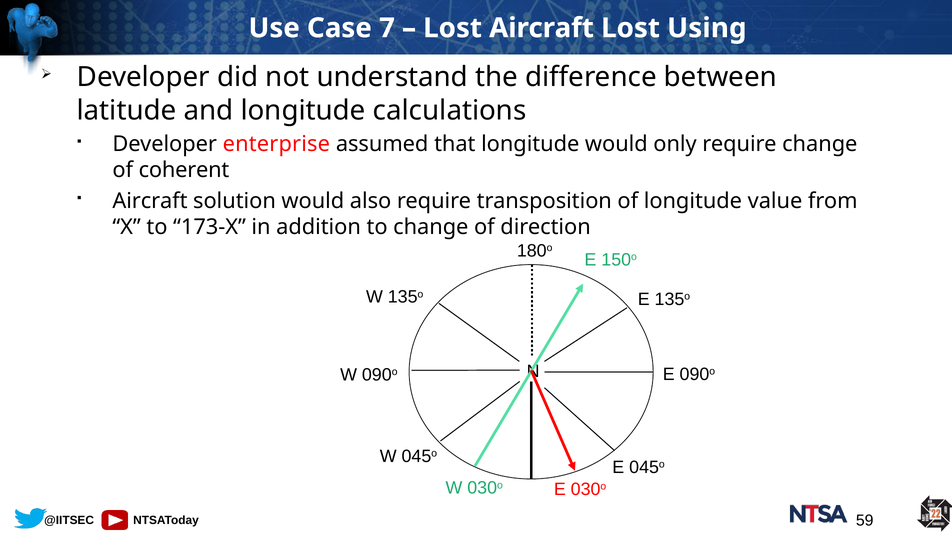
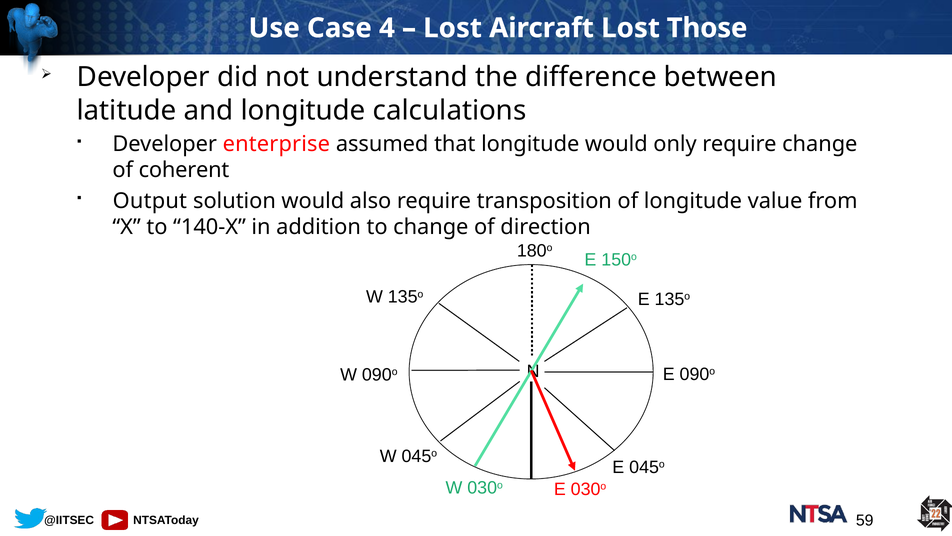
7: 7 -> 4
Using: Using -> Those
Aircraft at (150, 201): Aircraft -> Output
173-X: 173-X -> 140-X
